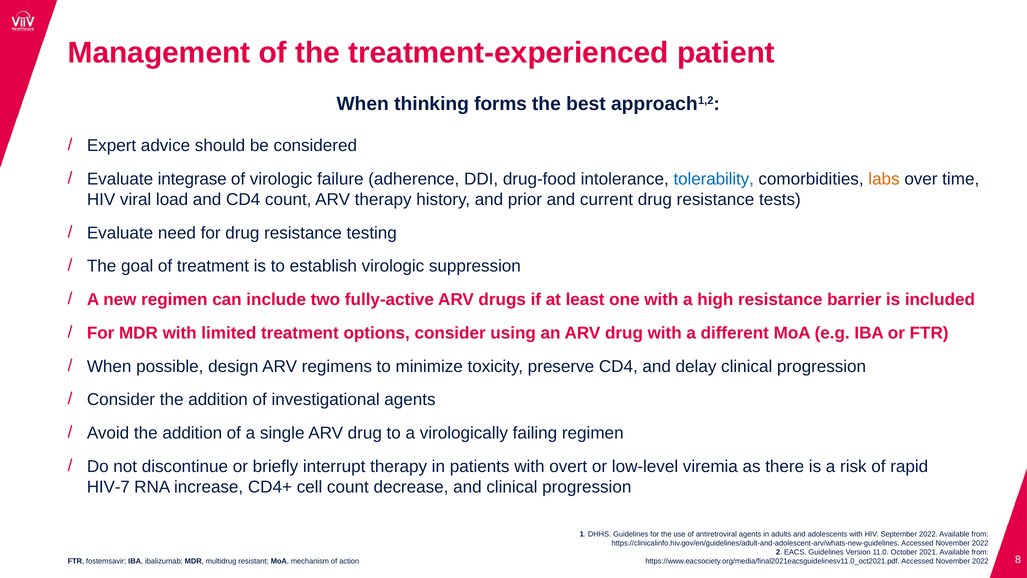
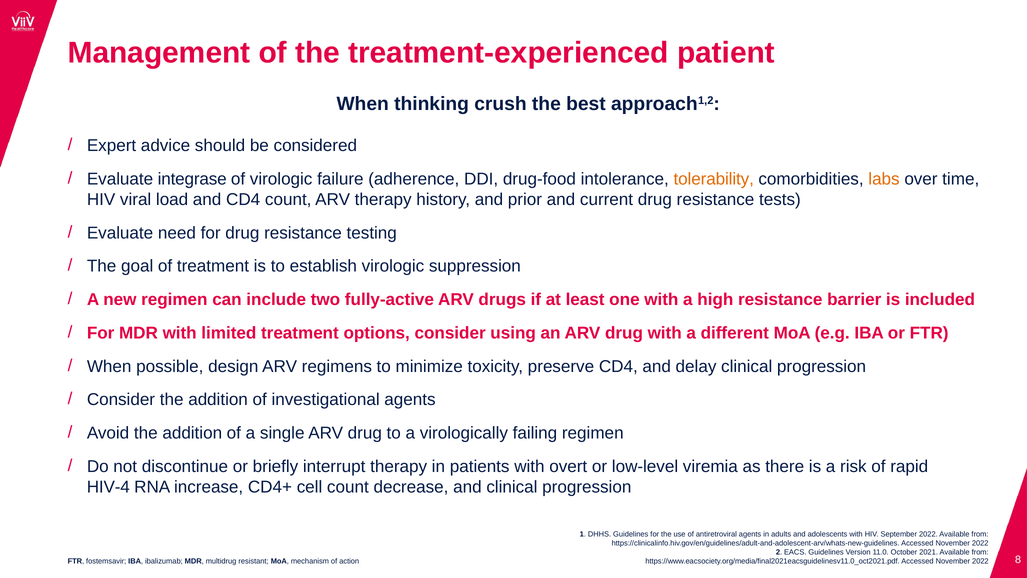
forms: forms -> crush
tolerability colour: blue -> orange
HIV-7: HIV-7 -> HIV-4
